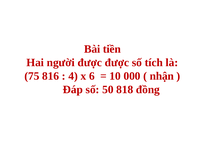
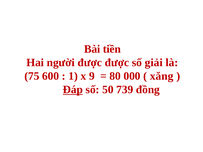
tích: tích -> giải
816: 816 -> 600
4: 4 -> 1
6: 6 -> 9
10: 10 -> 80
nhận: nhận -> xăng
Đáp underline: none -> present
818: 818 -> 739
